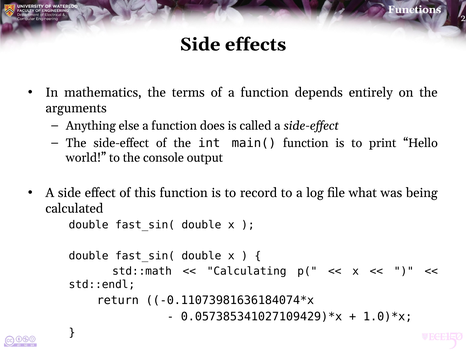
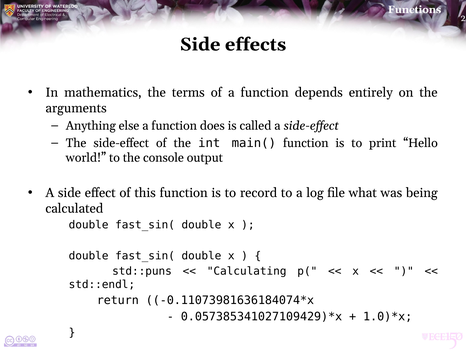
std::math: std::math -> std::puns
